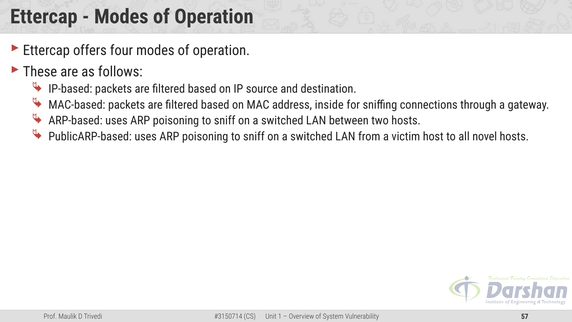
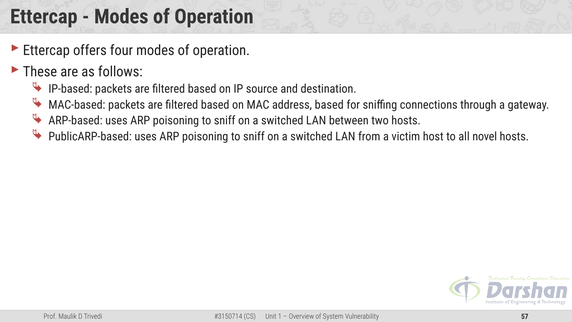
address inside: inside -> based
